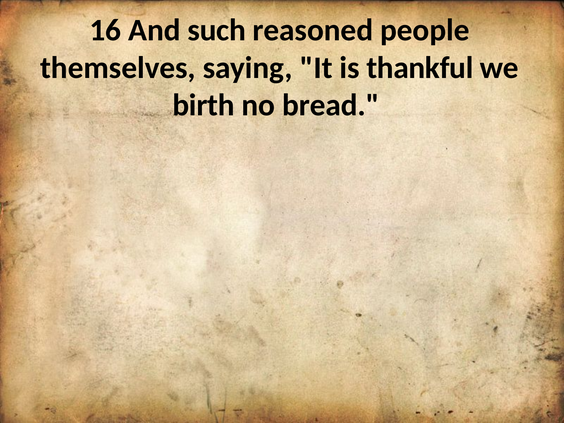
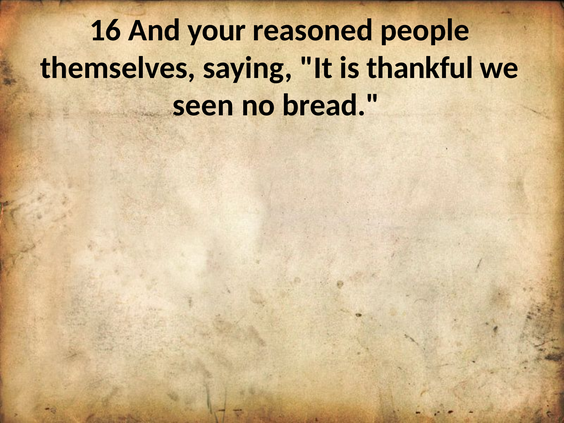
such: such -> your
birth: birth -> seen
